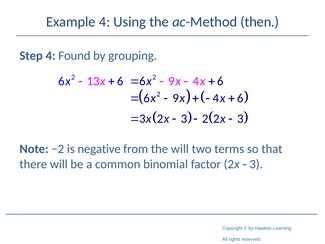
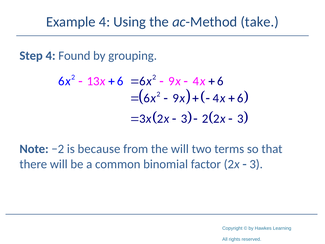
then: then -> take
negative: negative -> because
